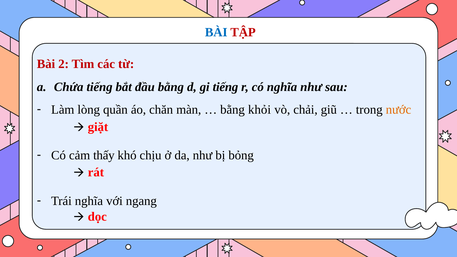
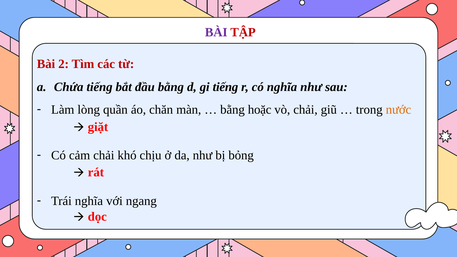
BÀI at (216, 32) colour: blue -> purple
khỏi: khỏi -> hoặc
cảm thấy: thấy -> chải
